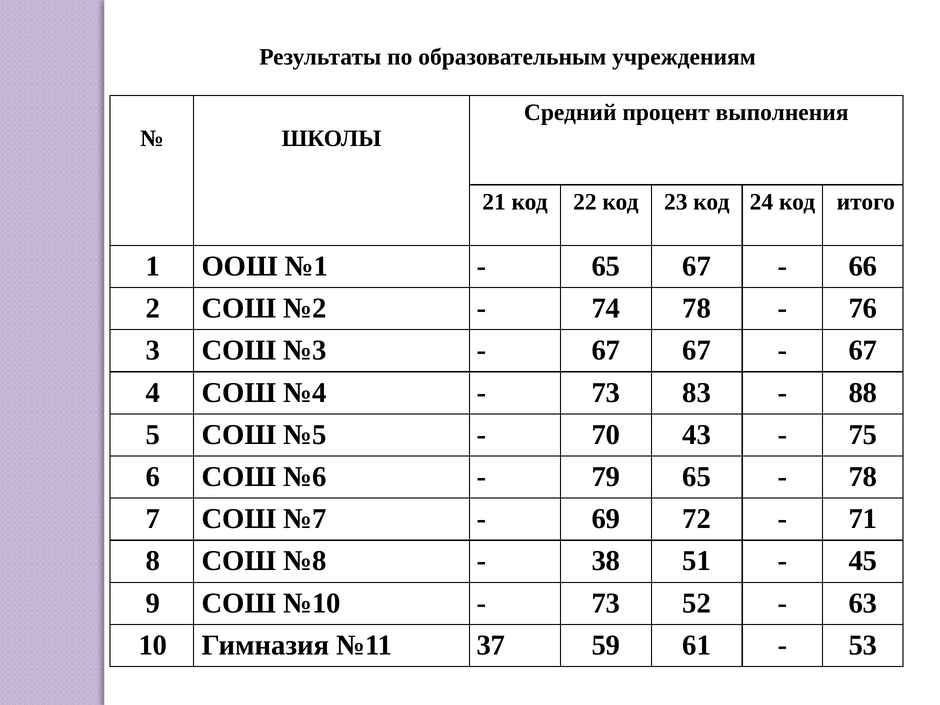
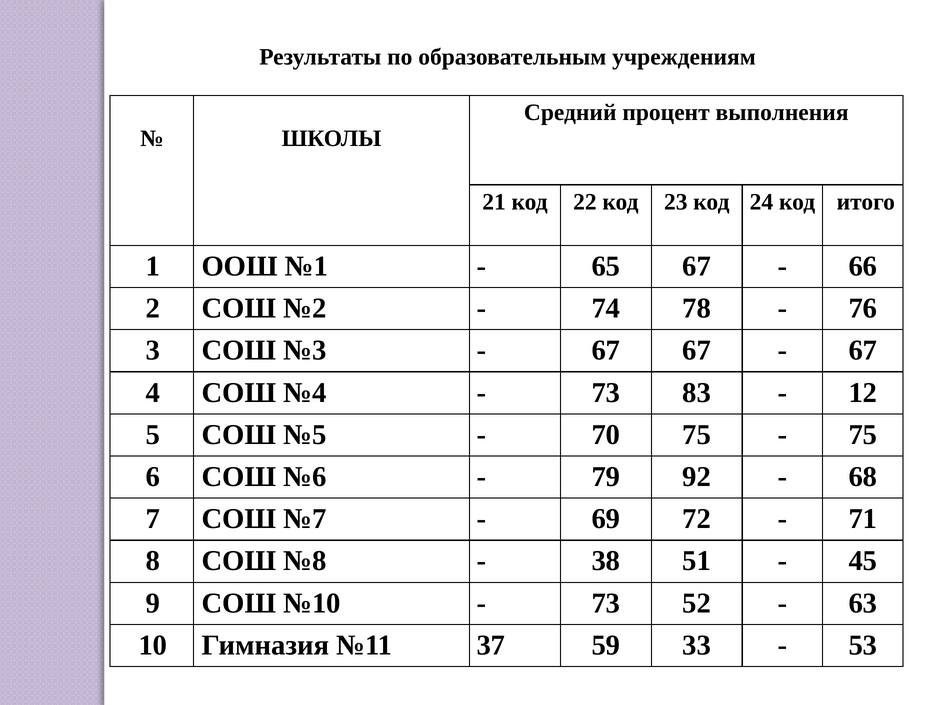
88: 88 -> 12
70 43: 43 -> 75
79 65: 65 -> 92
78 at (863, 477): 78 -> 68
61: 61 -> 33
